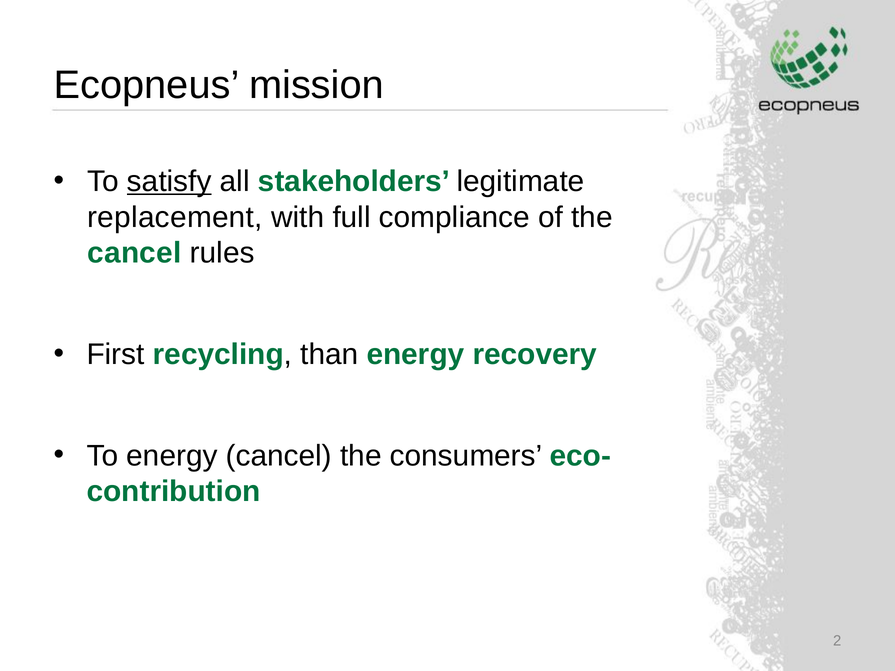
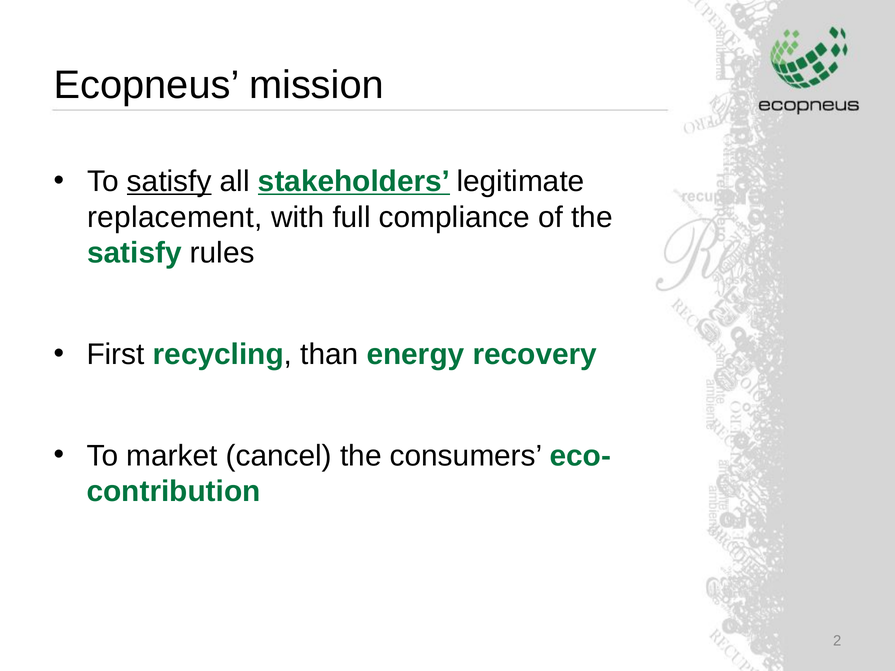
stakeholders underline: none -> present
cancel at (134, 253): cancel -> satisfy
To energy: energy -> market
